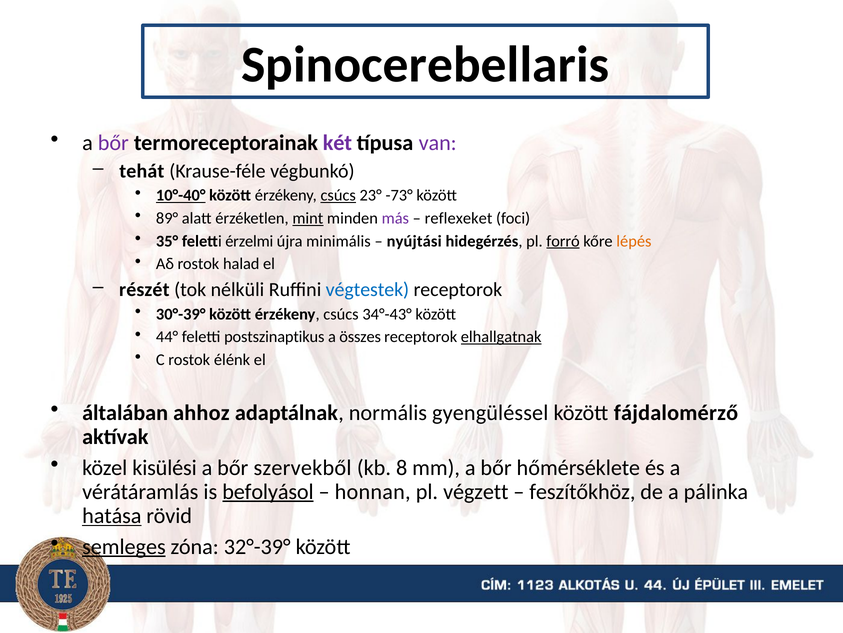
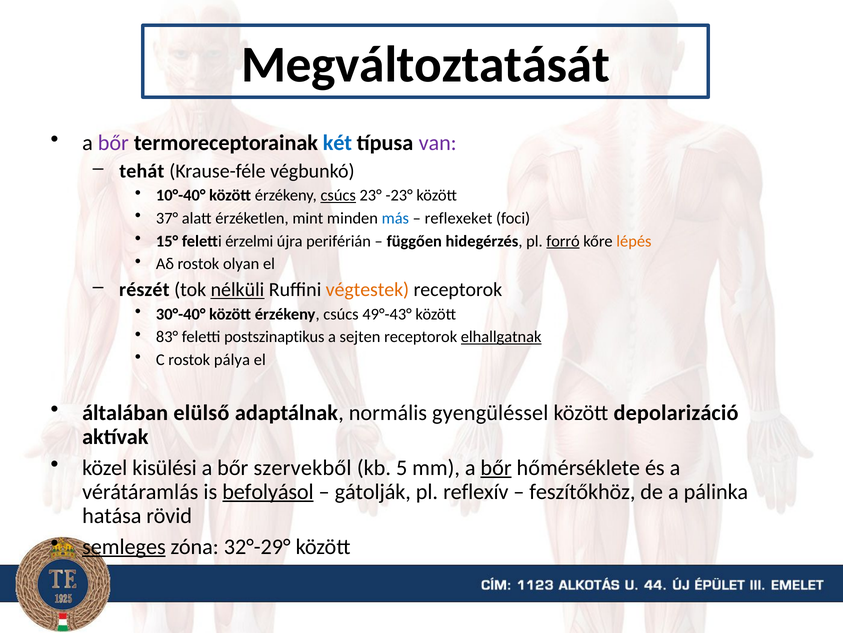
Spinocerebellaris: Spinocerebellaris -> Megváltoztatását
két colour: purple -> blue
10°-40° underline: present -> none
-73°: -73° -> -23°
89°: 89° -> 37°
mint underline: present -> none
más colour: purple -> blue
35°: 35° -> 15°
minimális: minimális -> periférián
nyújtási: nyújtási -> függően
halad: halad -> olyan
nélküli underline: none -> present
végtestek colour: blue -> orange
30°-39°: 30°-39° -> 30°-40°
34°-43°: 34°-43° -> 49°-43°
44°: 44° -> 83°
összes: összes -> sejten
élénk: élénk -> pálya
ahhoz: ahhoz -> elülső
fájdalomérző: fájdalomérző -> depolarizáció
8: 8 -> 5
bőr at (496, 467) underline: none -> present
honnan: honnan -> gátolják
végzett: végzett -> reflexív
hatása underline: present -> none
32°-39°: 32°-39° -> 32°-29°
